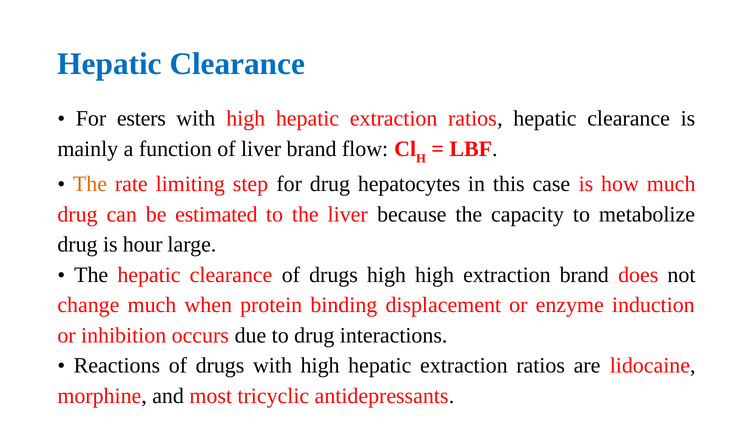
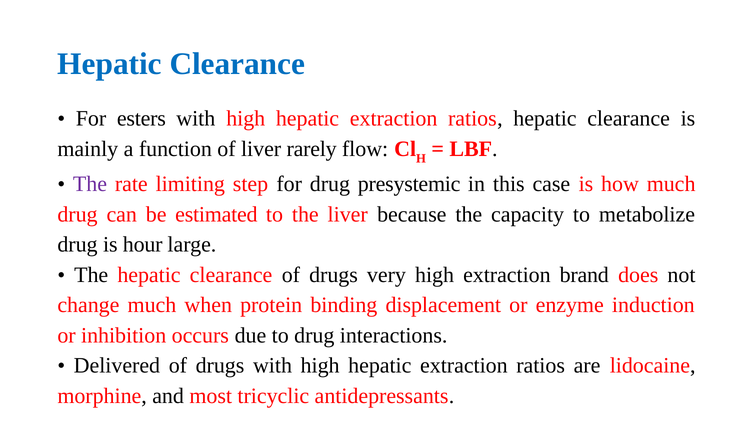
liver brand: brand -> rarely
The at (90, 184) colour: orange -> purple
hepatocytes: hepatocytes -> presystemic
drugs high: high -> very
Reactions: Reactions -> Delivered
